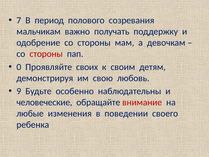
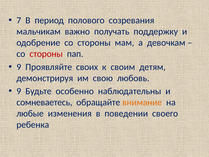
0 at (19, 67): 0 -> 9
человеческие: человеческие -> сомневаетесь
внимание colour: red -> orange
